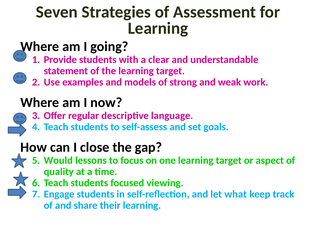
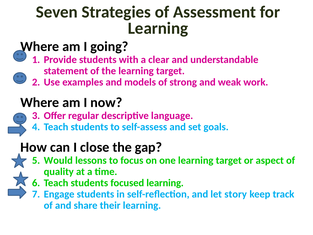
focused viewing: viewing -> learning
what: what -> story
